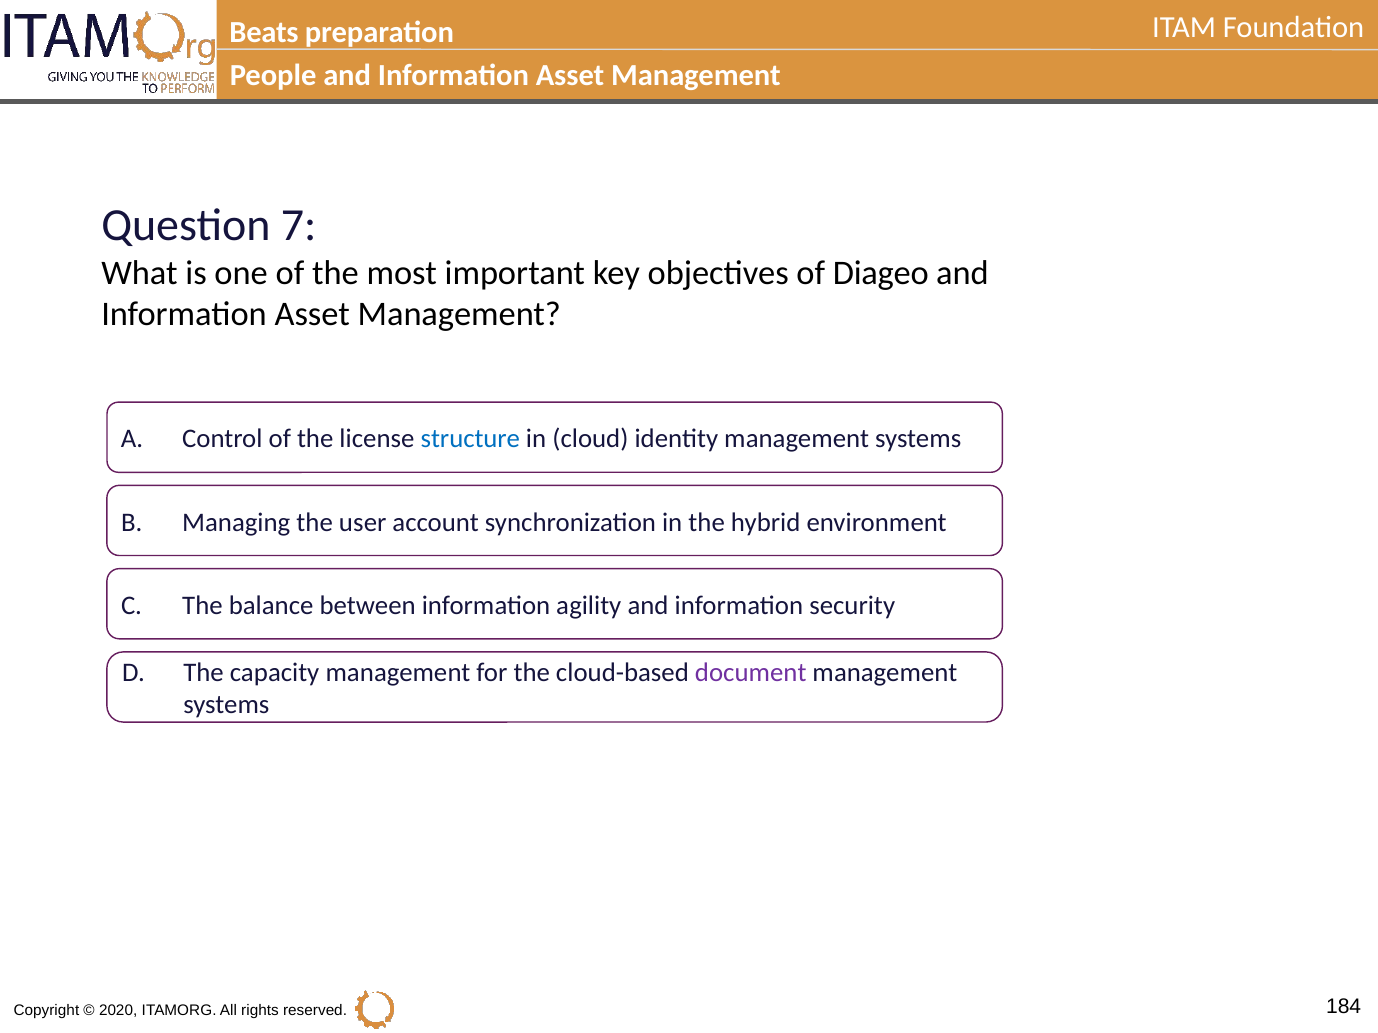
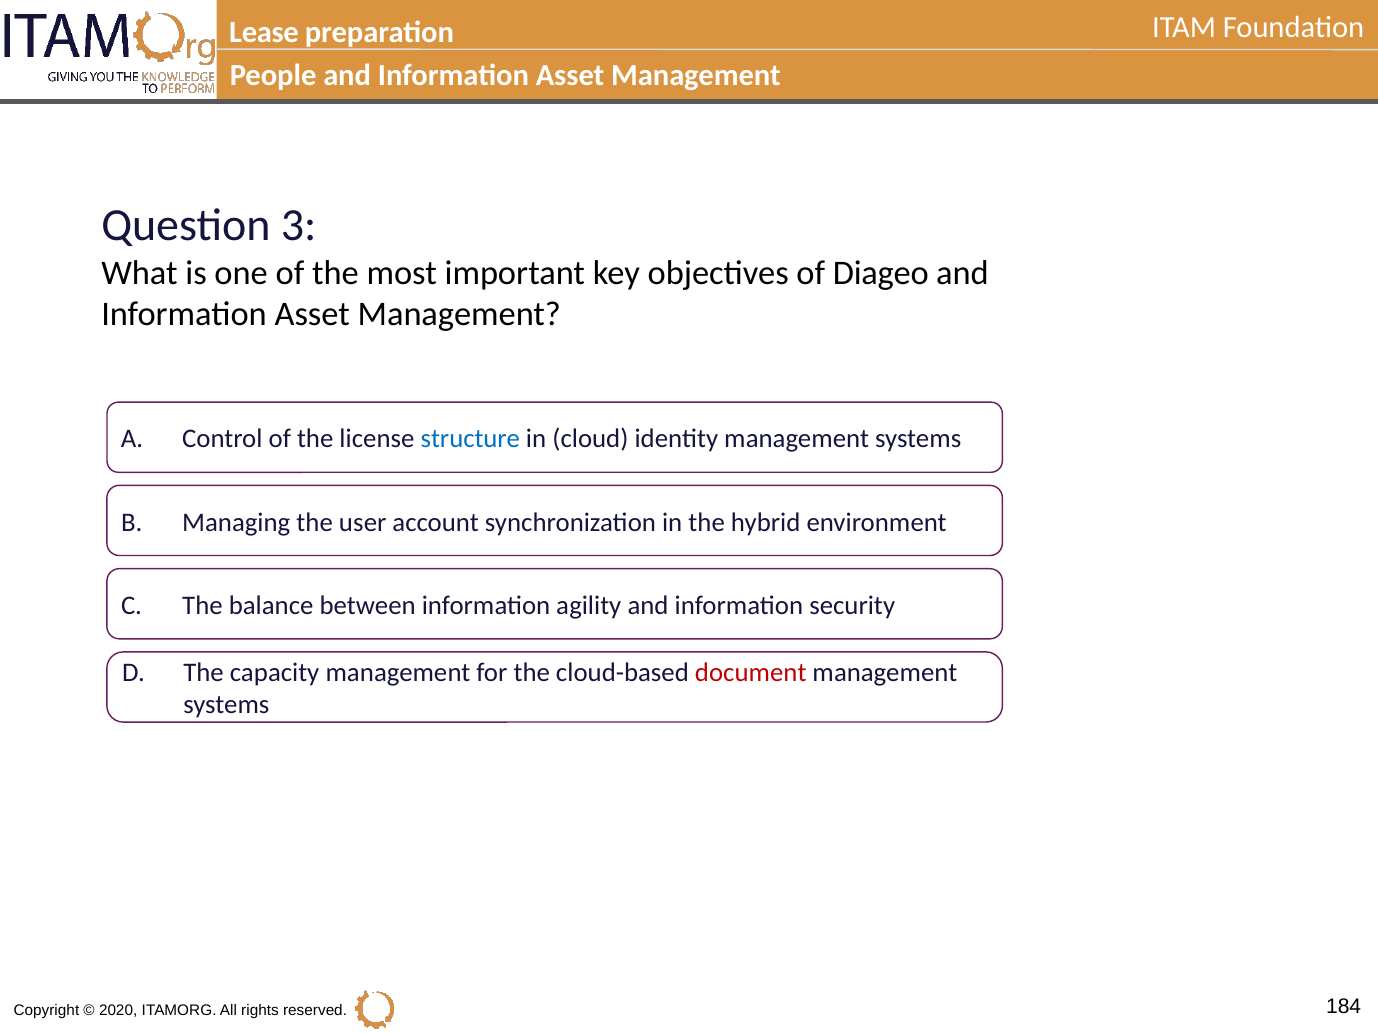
Beats: Beats -> Lease
7: 7 -> 3
document colour: purple -> red
